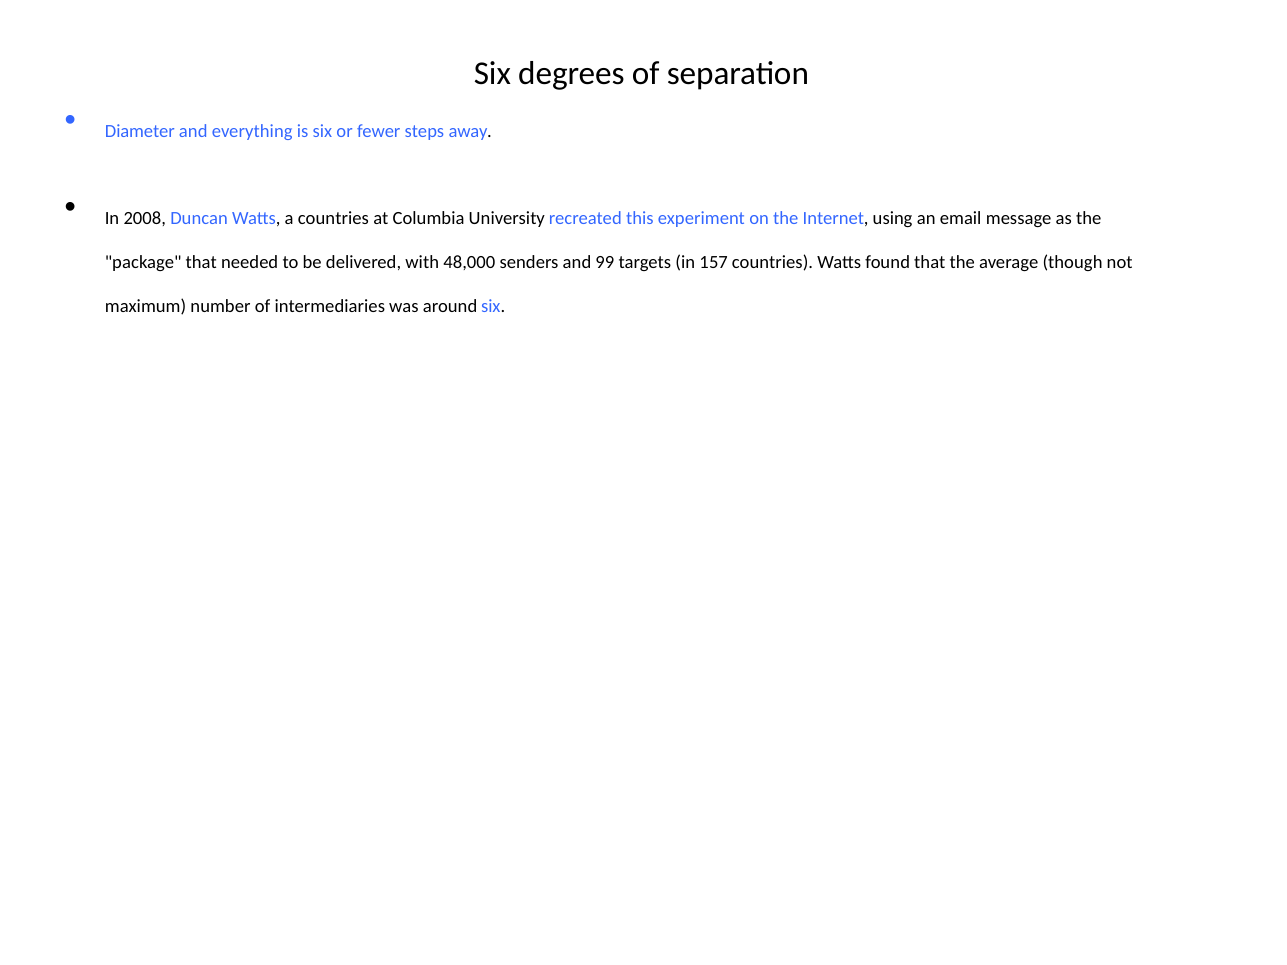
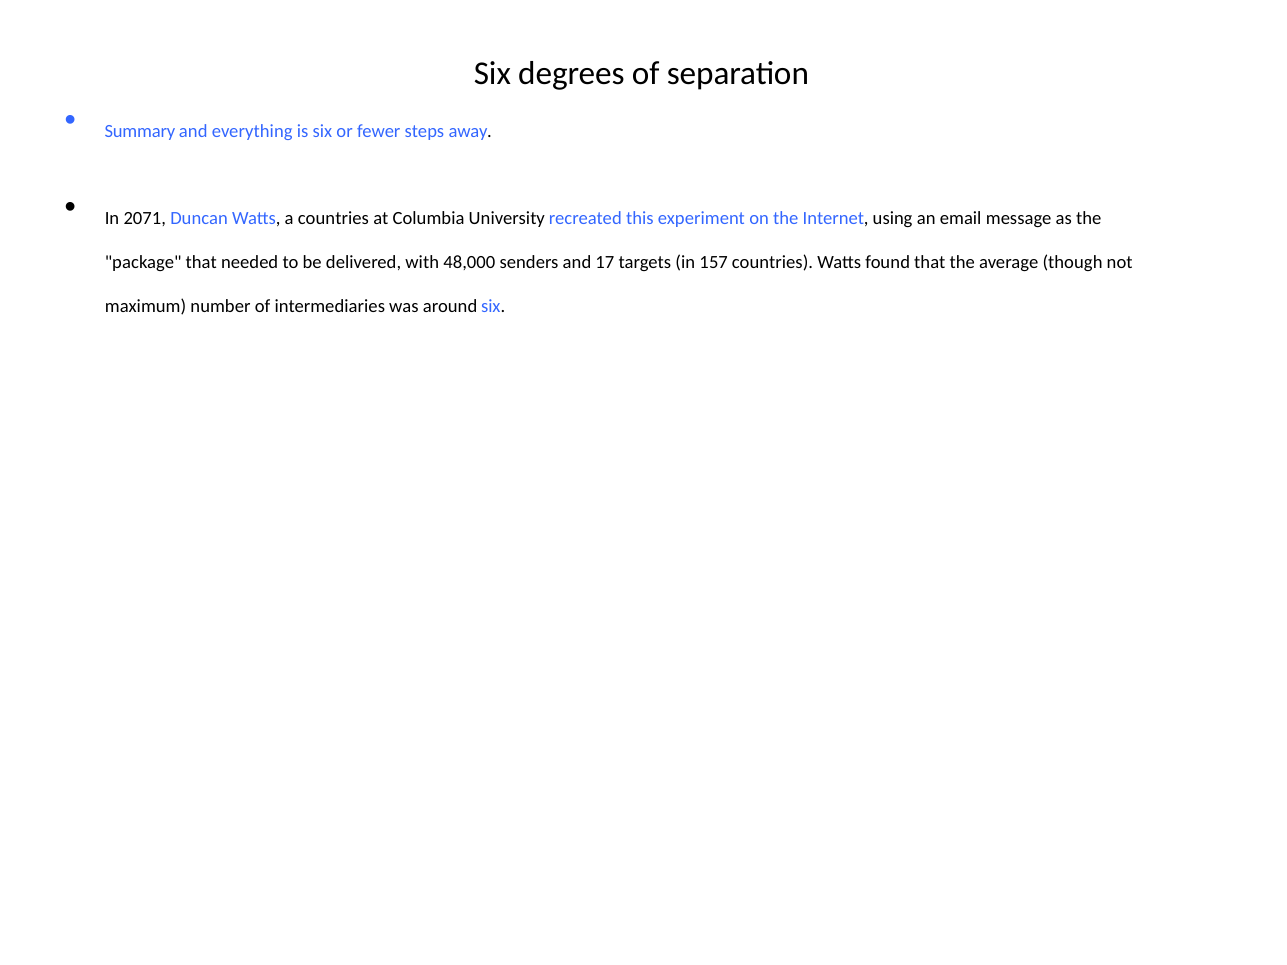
Diameter: Diameter -> Summary
2008: 2008 -> 2071
99: 99 -> 17
